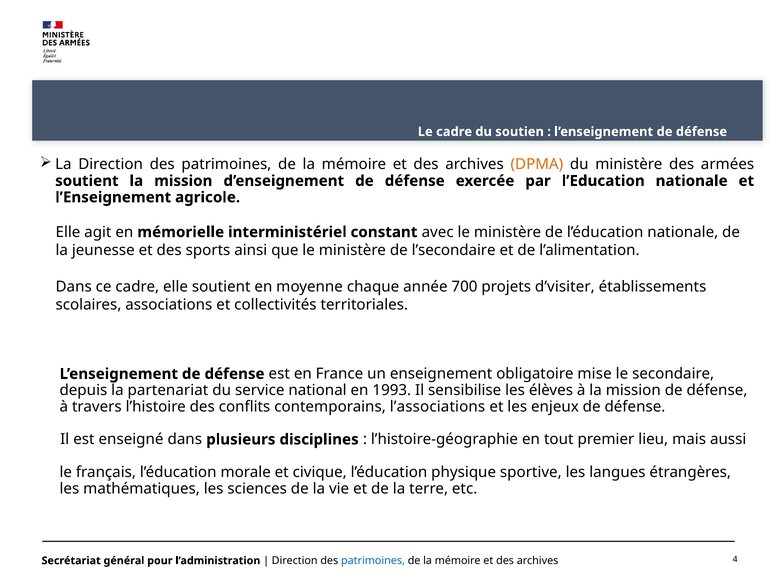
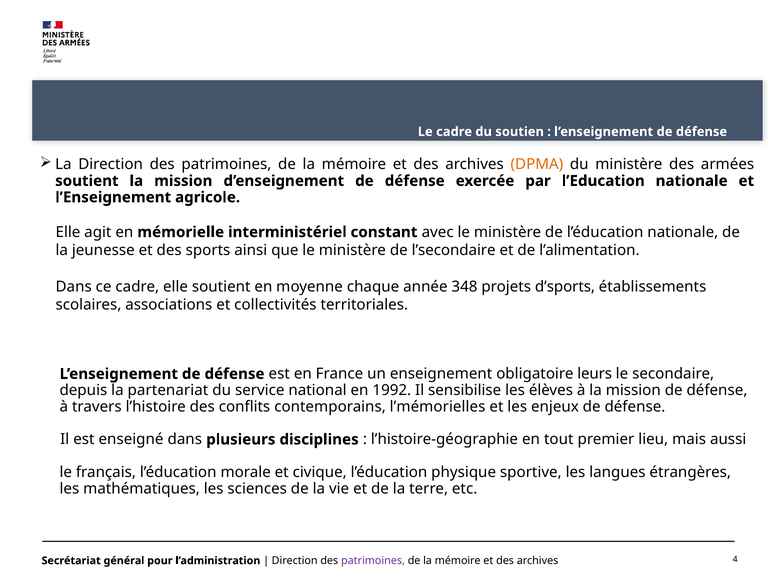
700: 700 -> 348
d’visiter: d’visiter -> d’sports
mise: mise -> leurs
1993: 1993 -> 1992
l’associations: l’associations -> l’mémorielles
patrimoines at (373, 560) colour: blue -> purple
